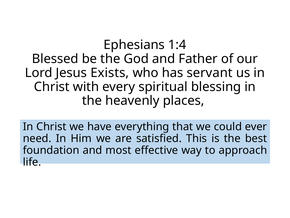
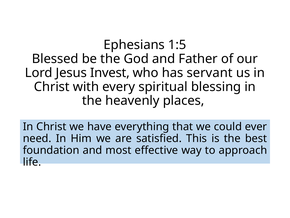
1:4: 1:4 -> 1:5
Exists: Exists -> Invest
